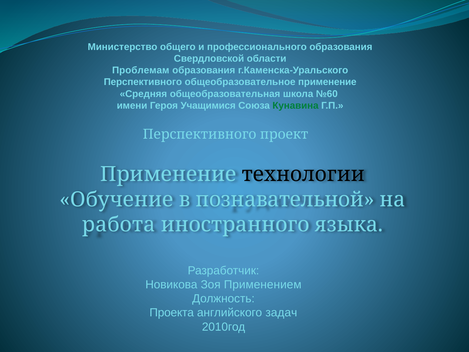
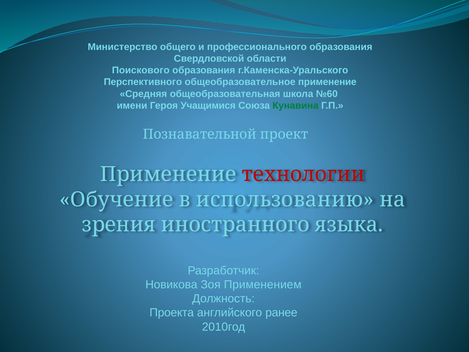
Проблемам: Проблемам -> Поискового
Перспективного at (200, 134): Перспективного -> Познавательной
технологии colour: black -> red
познавательной: познавательной -> использованию
работа: работа -> зрения
задач: задач -> ранее
